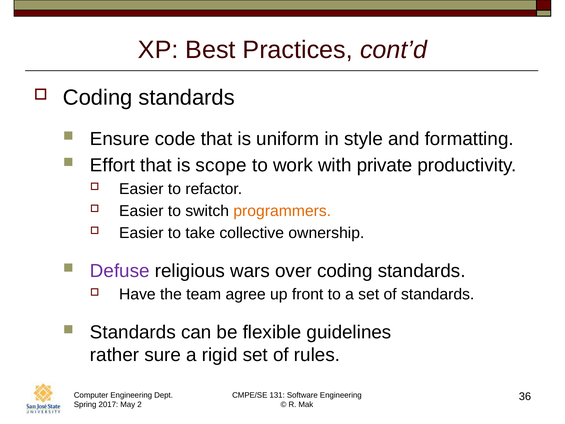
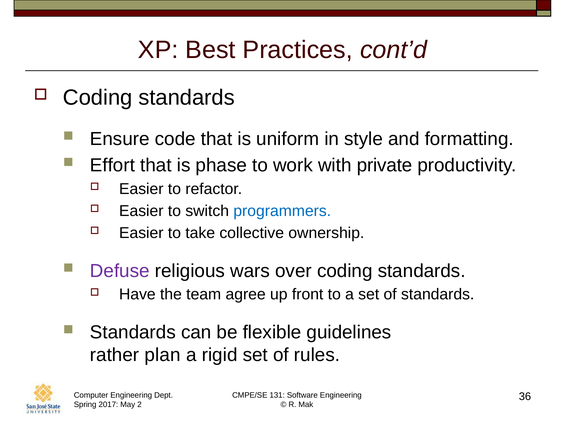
scope: scope -> phase
programmers colour: orange -> blue
sure: sure -> plan
